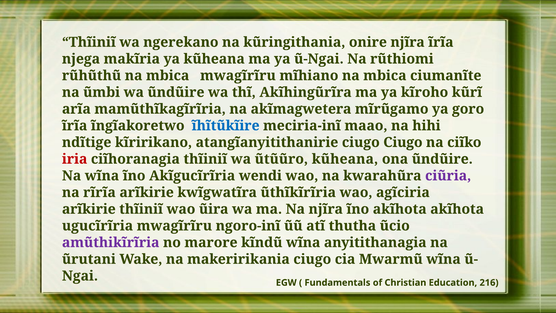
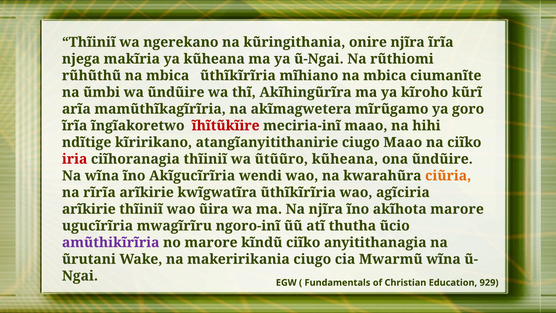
mbica mwagĩrĩru: mwagĩrĩru -> ũthĩkĩrĩria
ĩhĩtũkĩire colour: blue -> red
ciugo Ciugo: Ciugo -> Maao
ciũria colour: purple -> orange
akĩhota akĩhota: akĩhota -> marore
kĩndũ wĩna: wĩna -> ciĩko
216: 216 -> 929
